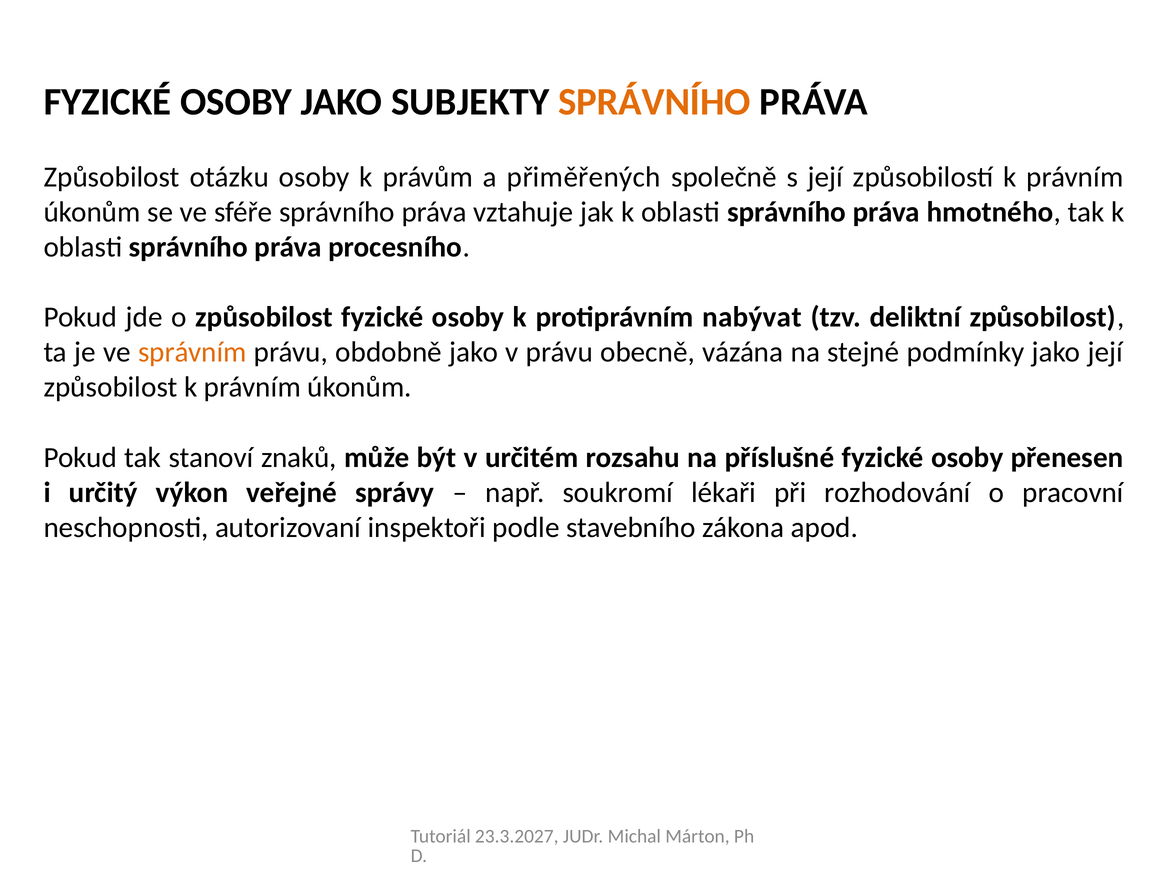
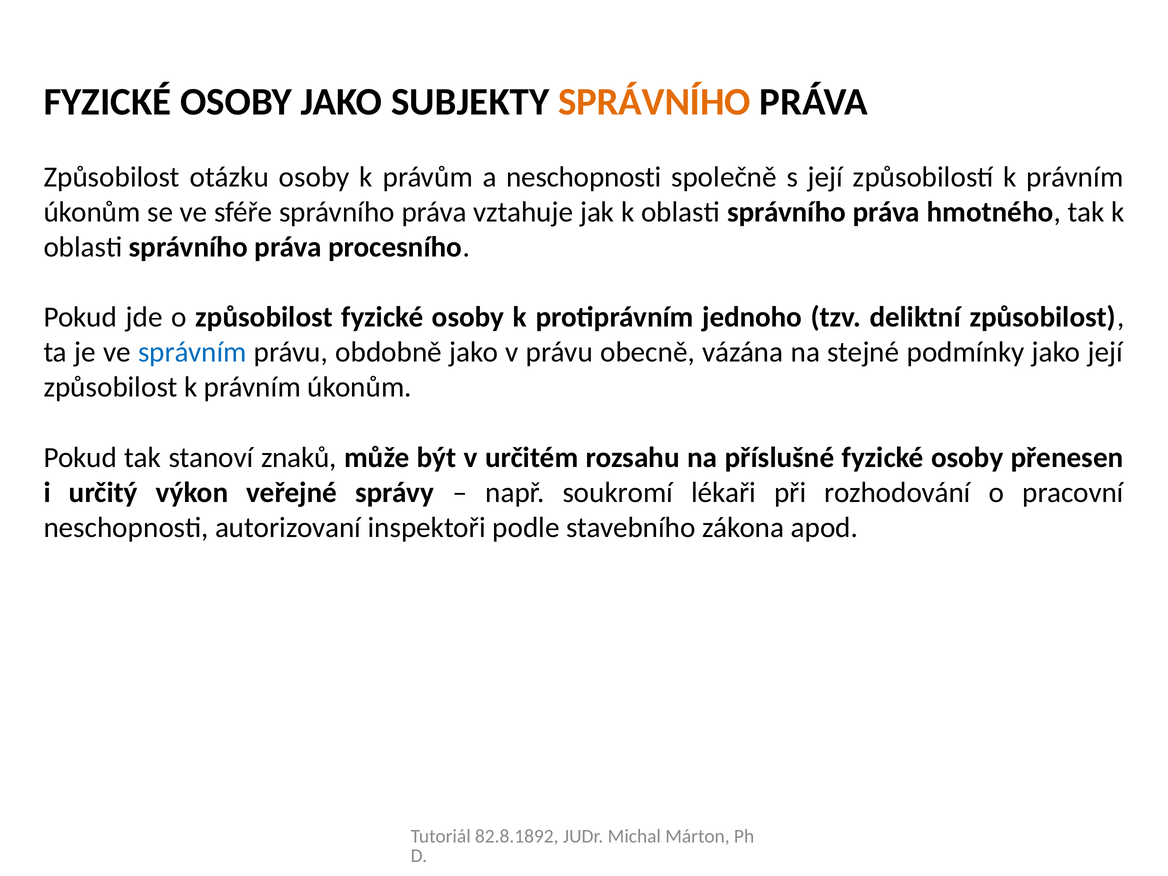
a přiměřených: přiměřených -> neschopnosti
nabývat: nabývat -> jednoho
správním colour: orange -> blue
23.3.2027: 23.3.2027 -> 82.8.1892
